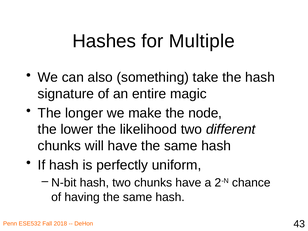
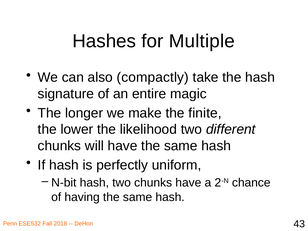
something: something -> compactly
node: node -> finite
